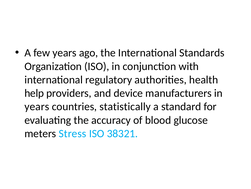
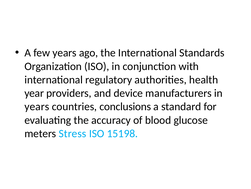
help: help -> year
statistically: statistically -> conclusions
38321: 38321 -> 15198
